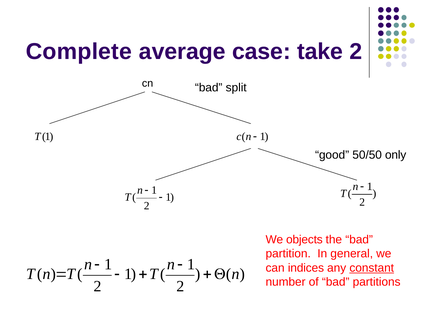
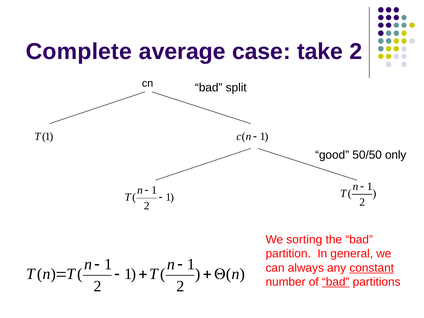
objects: objects -> sorting
indices: indices -> always
bad at (336, 282) underline: none -> present
